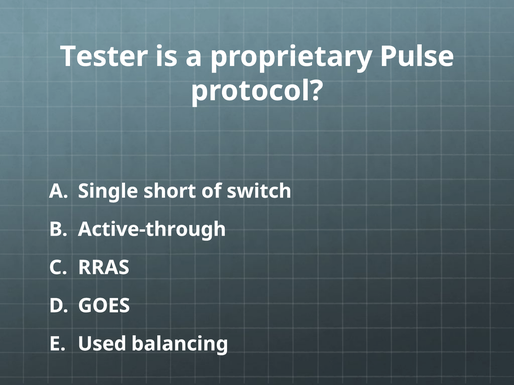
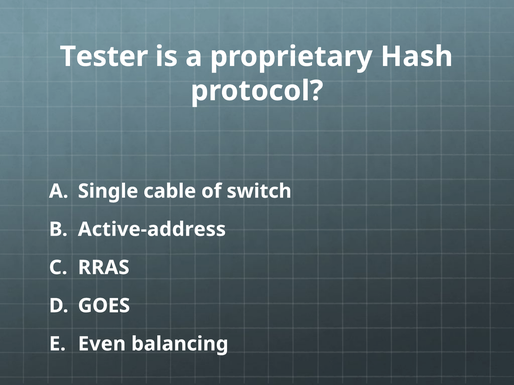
Pulse: Pulse -> Hash
short: short -> cable
Active-through: Active-through -> Active-address
Used: Used -> Even
